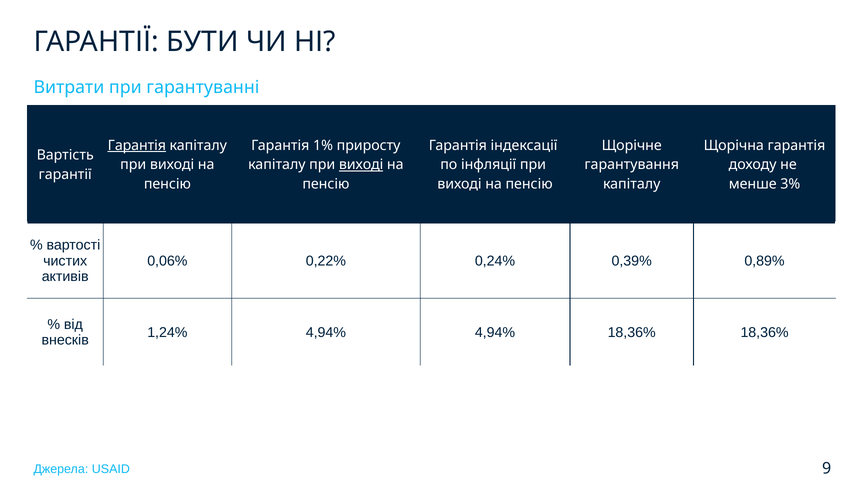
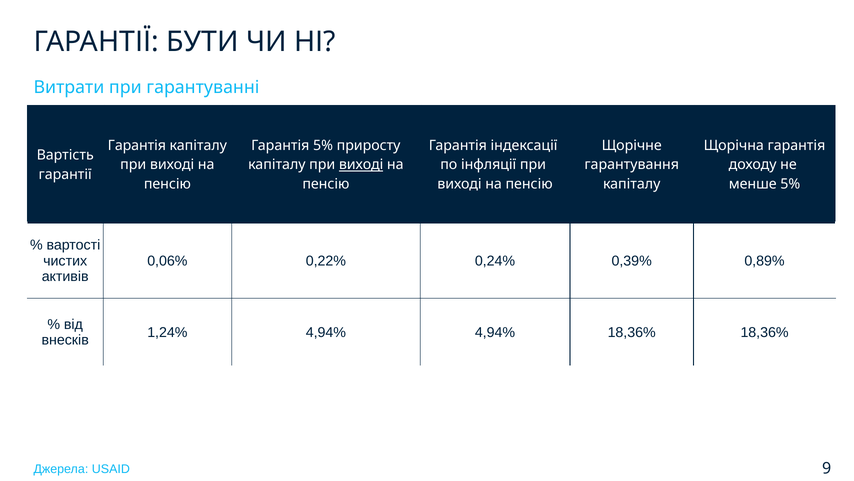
Гарантія at (137, 145) underline: present -> none
Гарантія 1%: 1% -> 5%
менше 3%: 3% -> 5%
